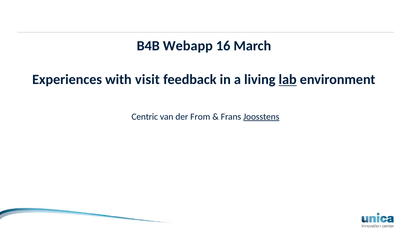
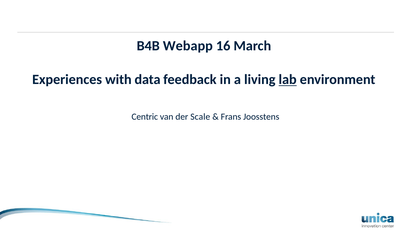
visit: visit -> data
From: From -> Scale
Joosstens underline: present -> none
